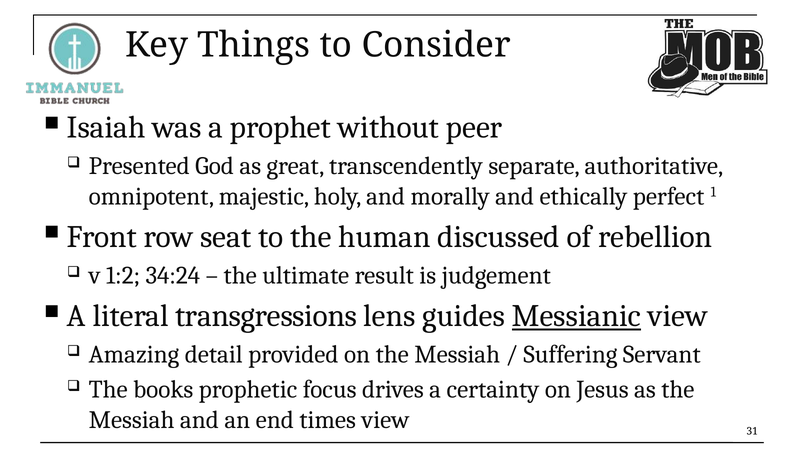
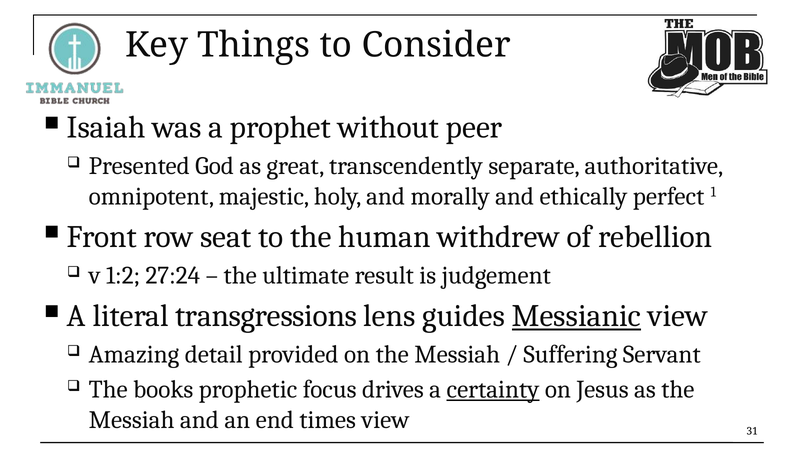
discussed: discussed -> withdrew
34:24: 34:24 -> 27:24
certainty underline: none -> present
